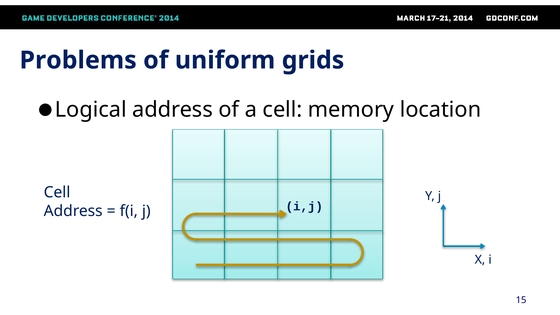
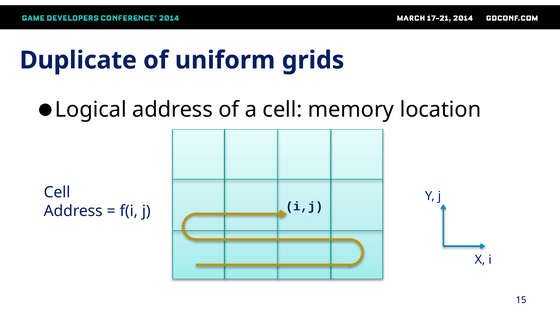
Problems: Problems -> Duplicate
